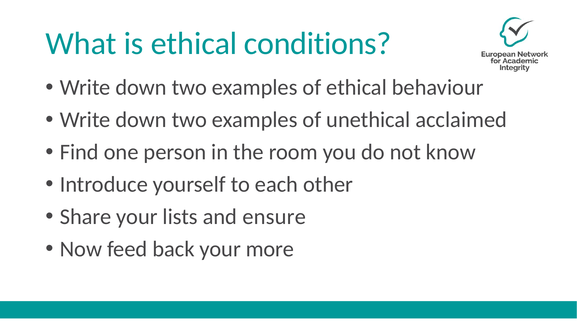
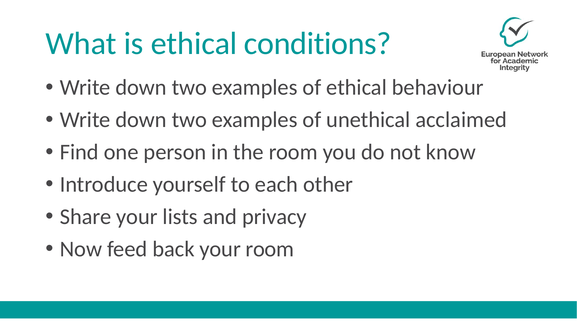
ensure: ensure -> privacy
your more: more -> room
